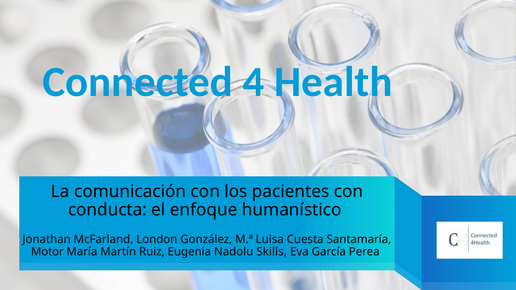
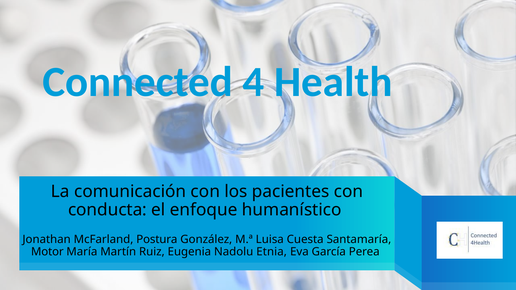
London: London -> Postura
Skills: Skills -> Etnia
